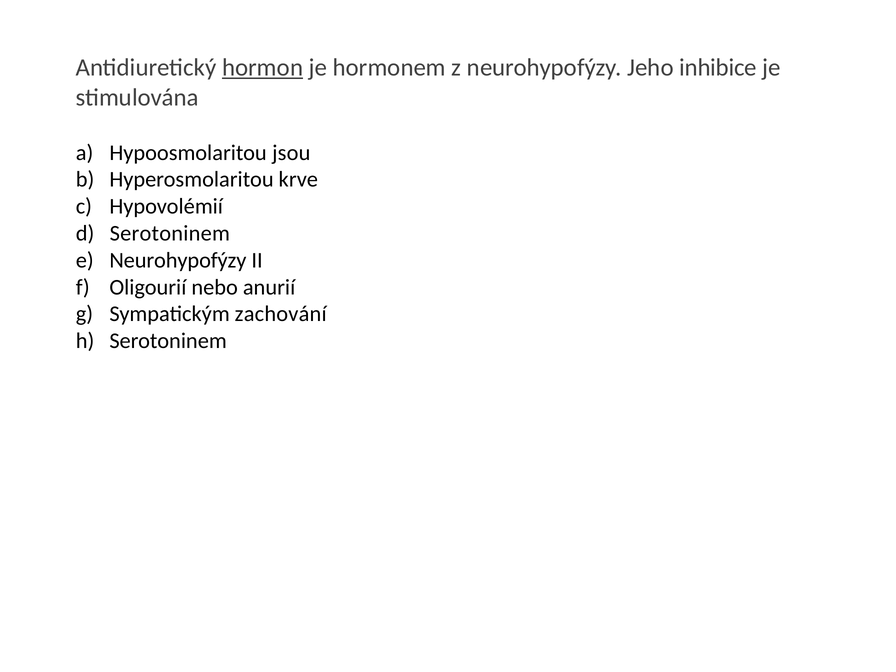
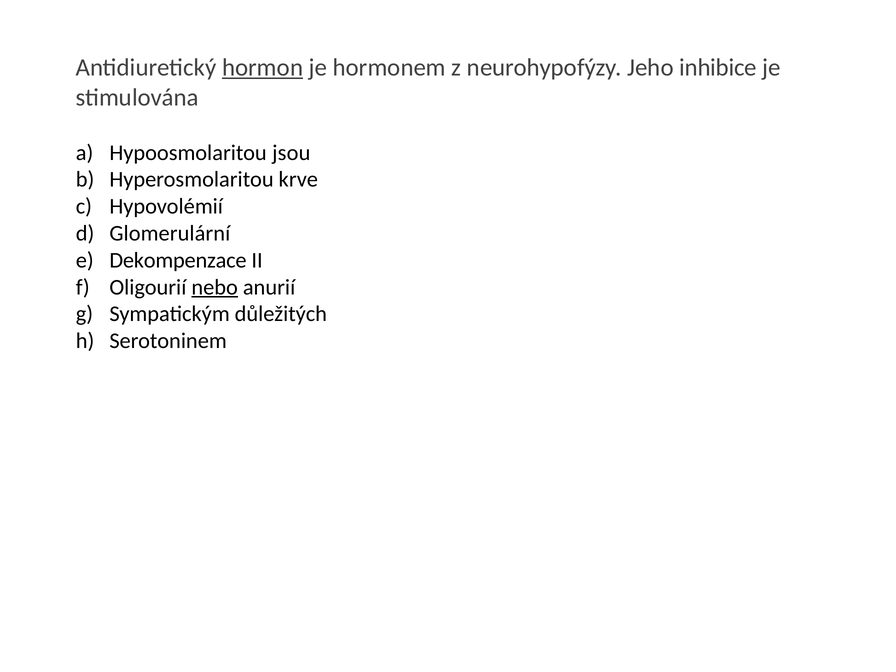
Serotoninem at (170, 233): Serotoninem -> Glomerulární
Neurohypofýzy at (178, 260): Neurohypofýzy -> Dekompenzace
nebo underline: none -> present
zachování: zachování -> důležitých
